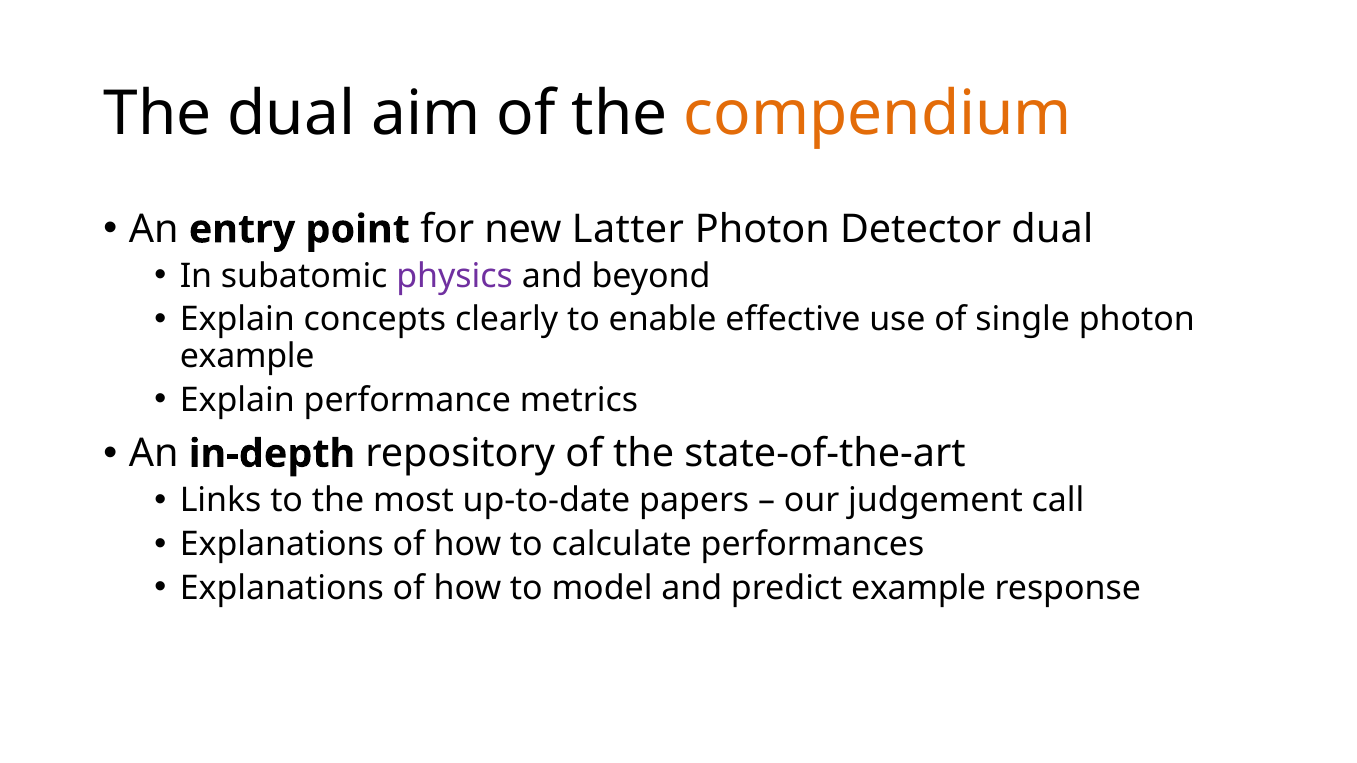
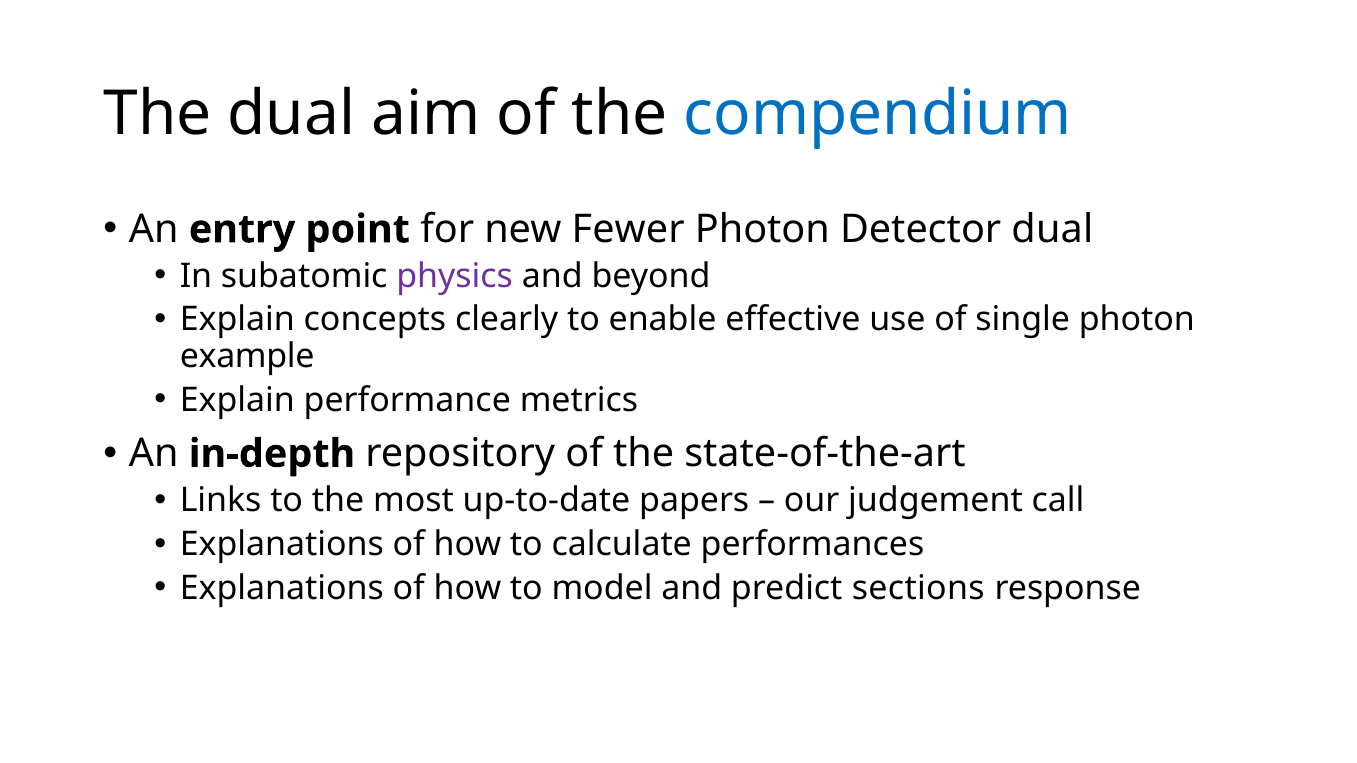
compendium colour: orange -> blue
Latter: Latter -> Fewer
predict example: example -> sections
